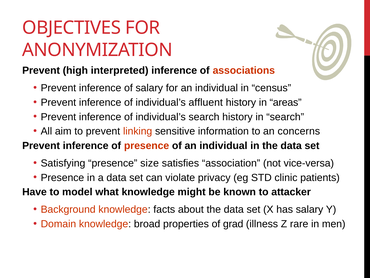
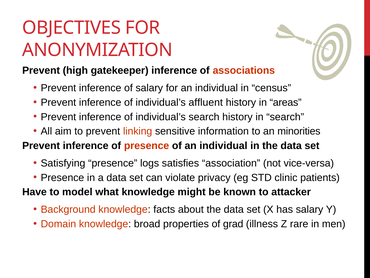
interpreted: interpreted -> gatekeeper
concerns: concerns -> minorities
size: size -> logs
